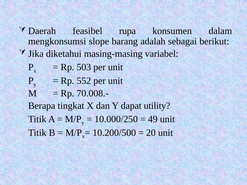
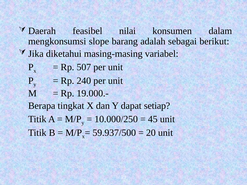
rupa: rupa -> nilai
503: 503 -> 507
552: 552 -> 240
70.008.-: 70.008.- -> 19.000.-
utility: utility -> setiap
49: 49 -> 45
10.200/500: 10.200/500 -> 59.937/500
